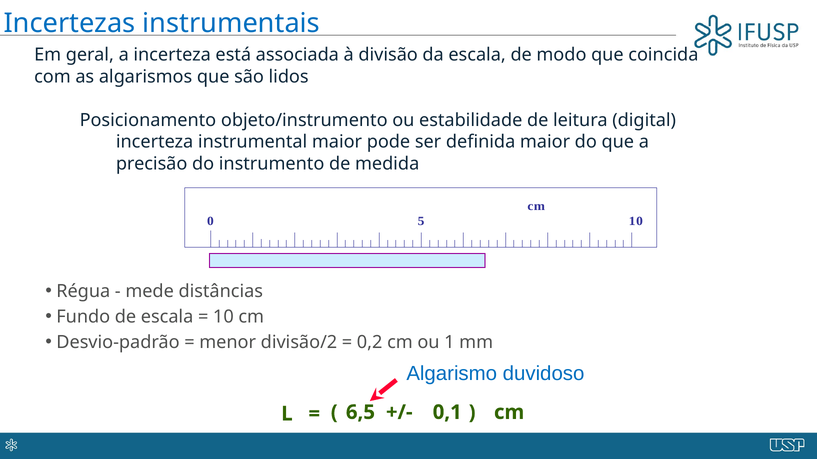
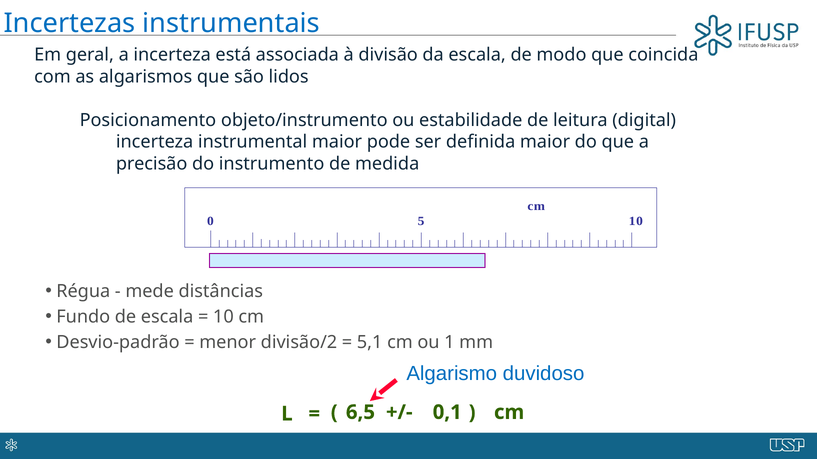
0,2: 0,2 -> 5,1
